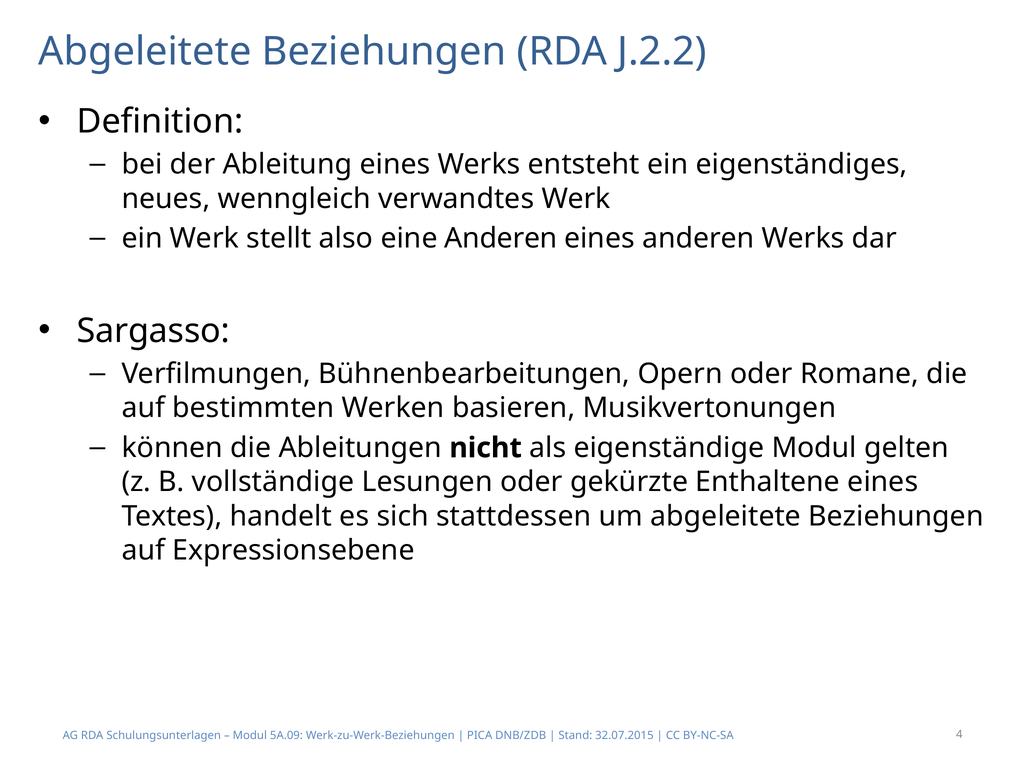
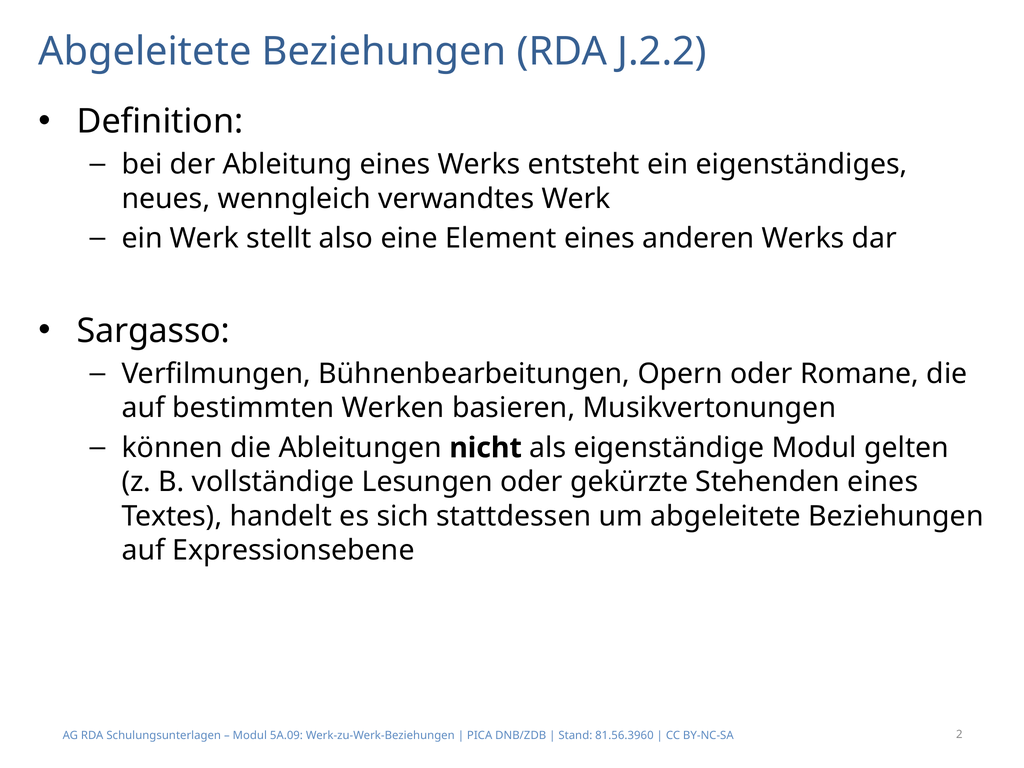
eine Anderen: Anderen -> Element
Enthaltene: Enthaltene -> Stehenden
32.07.2015: 32.07.2015 -> 81.56.3960
4: 4 -> 2
